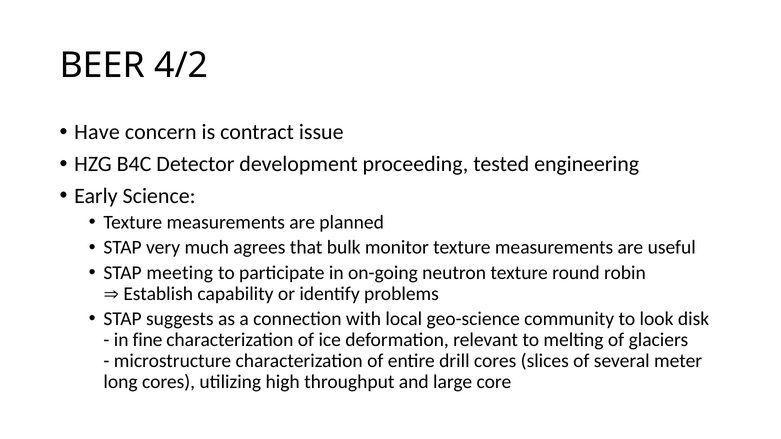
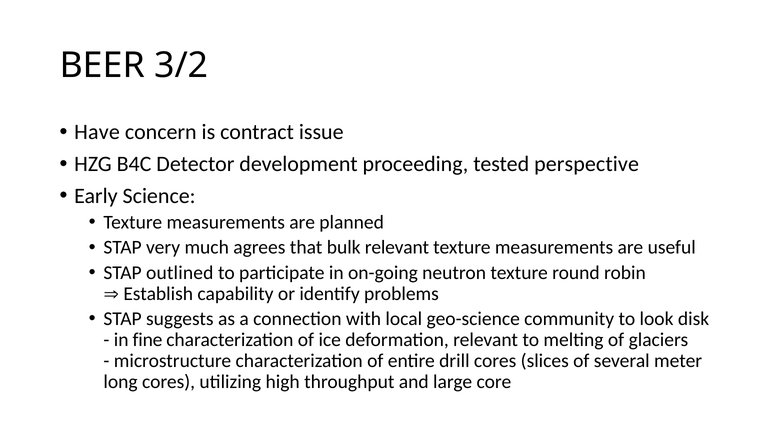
4/2: 4/2 -> 3/2
engineering: engineering -> perspective
bulk monitor: monitor -> relevant
meeting: meeting -> outlined
